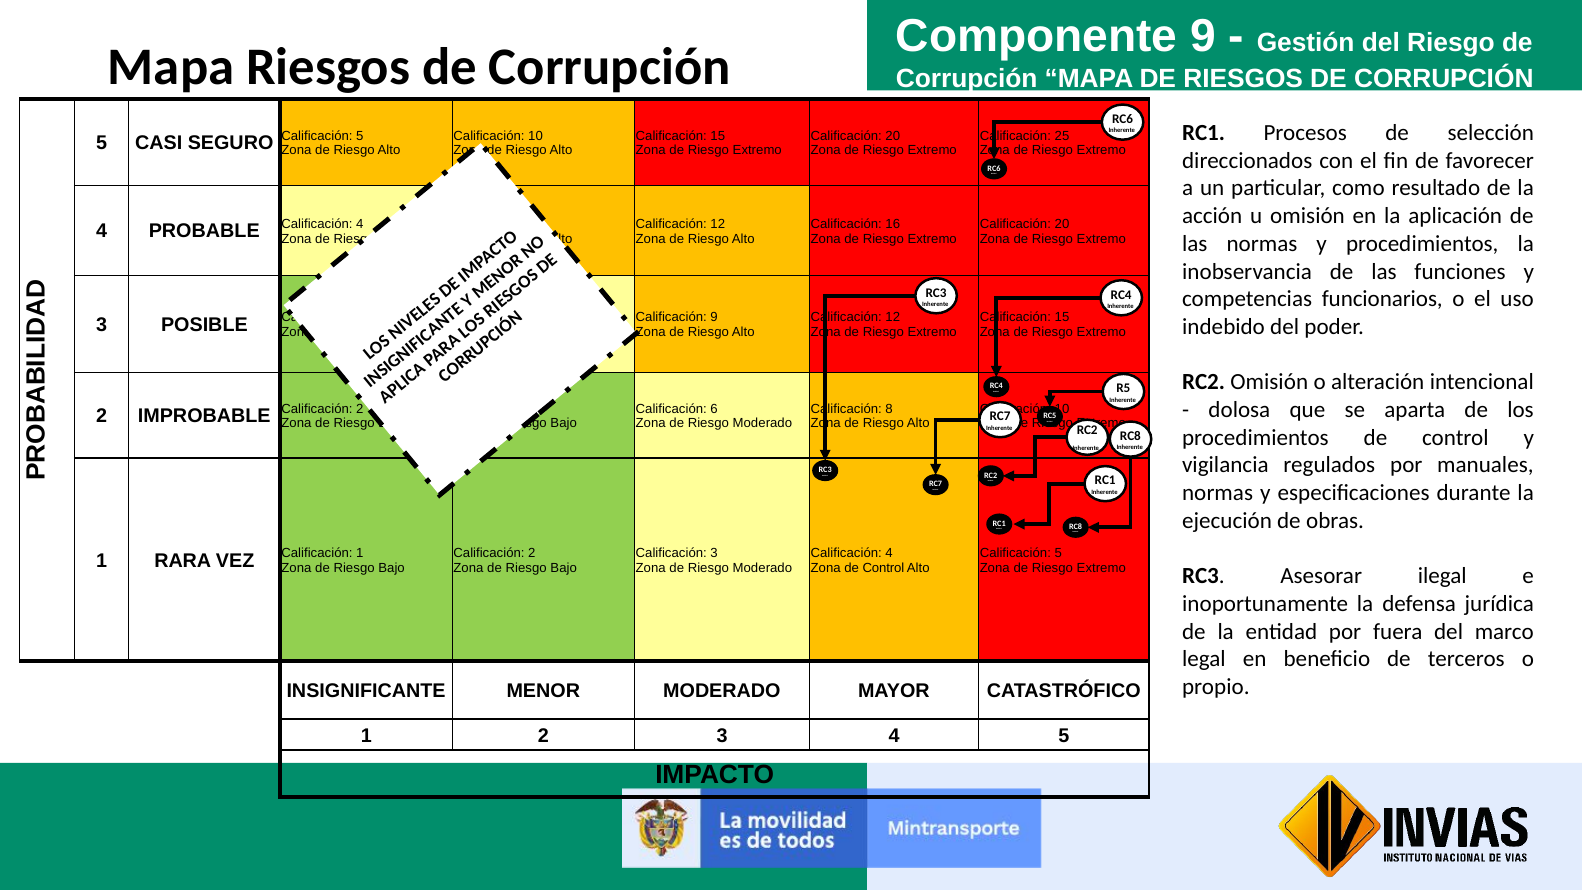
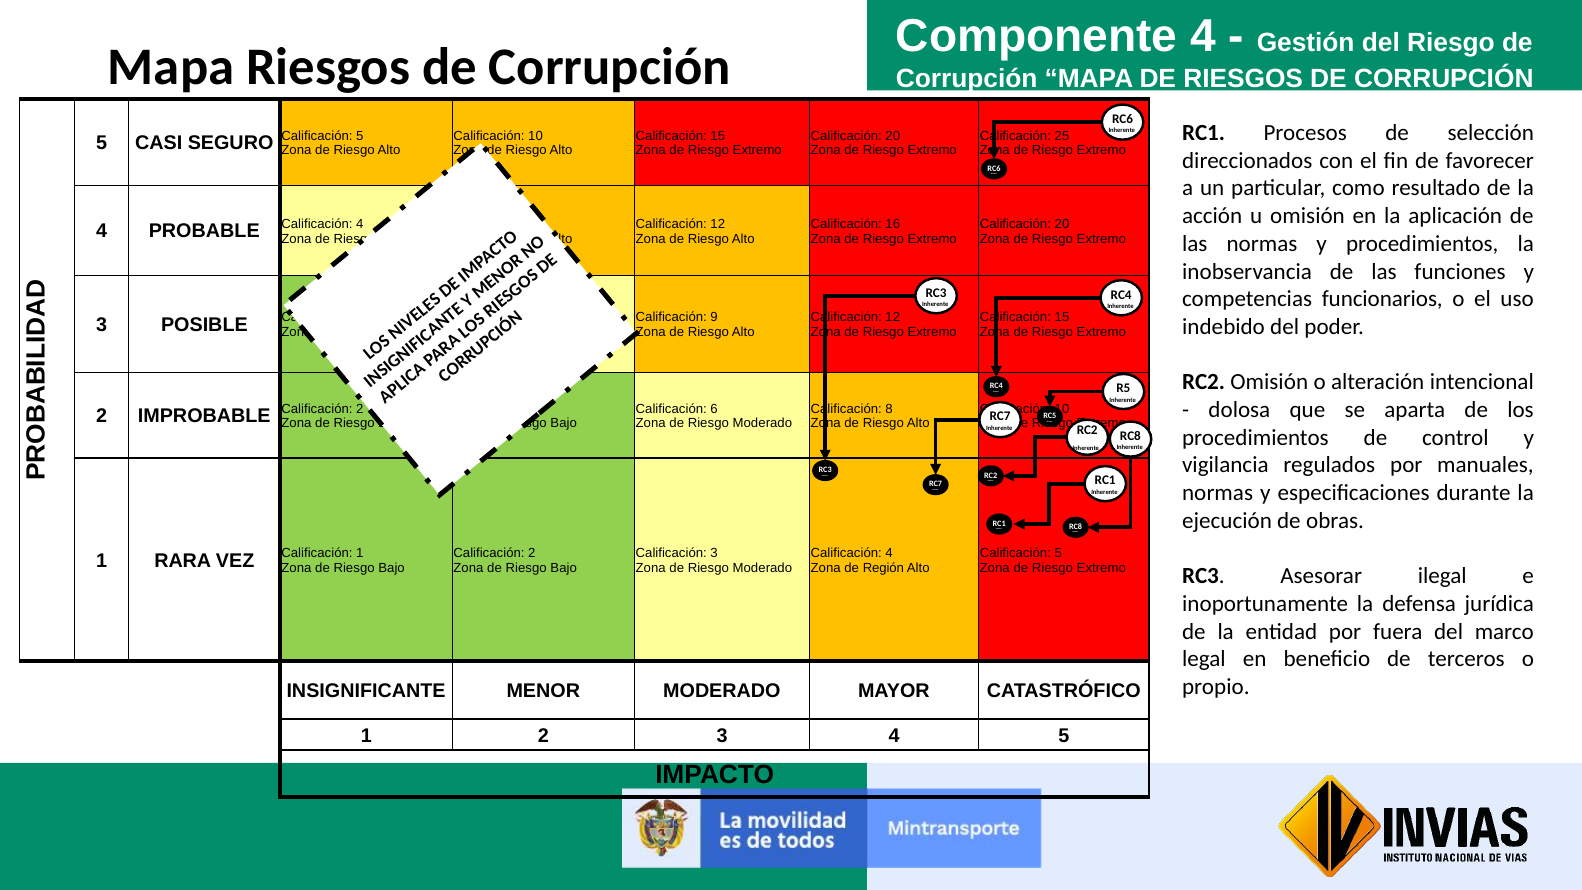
Componente 9: 9 -> 4
Zona de Control: Control -> Región
